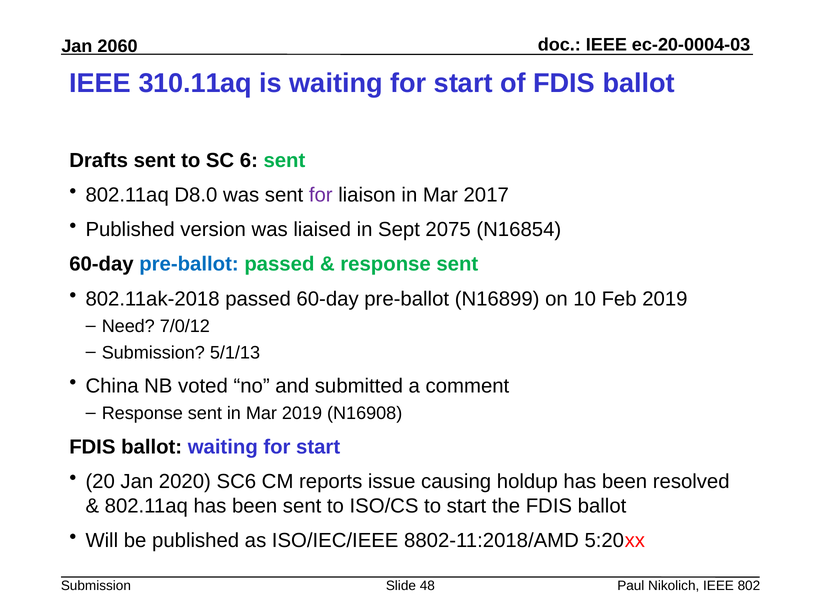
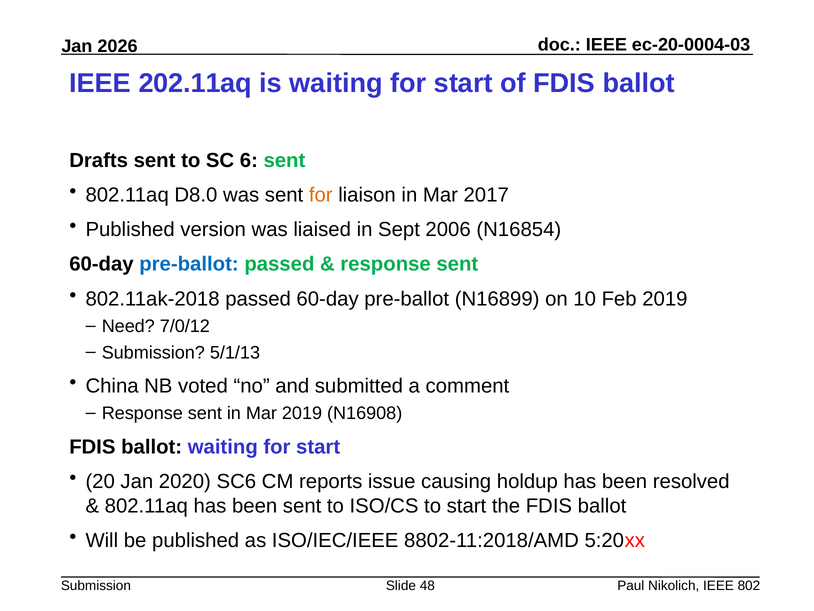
2060: 2060 -> 2026
310.11aq: 310.11aq -> 202.11aq
for at (321, 195) colour: purple -> orange
2075: 2075 -> 2006
